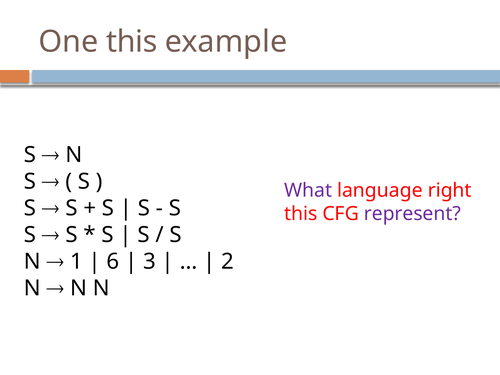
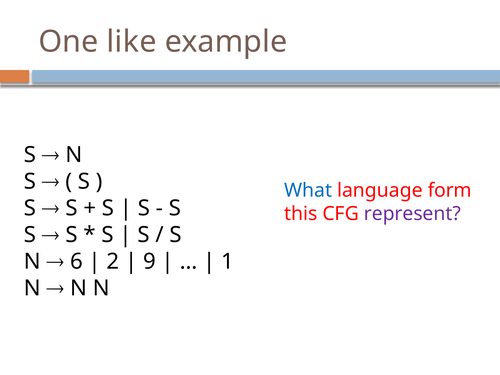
One this: this -> like
What colour: purple -> blue
right: right -> form
1: 1 -> 6
6: 6 -> 2
3: 3 -> 9
2: 2 -> 1
